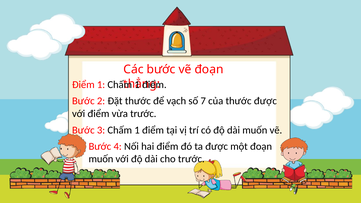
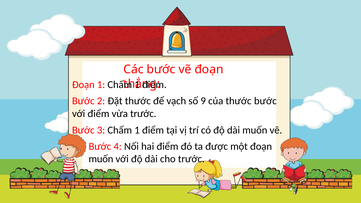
Điểm at (83, 85): Điểm -> Đoạn
7: 7 -> 9
thước được: được -> bước
